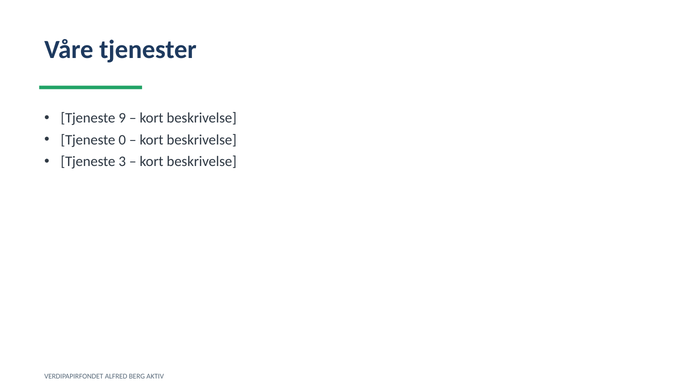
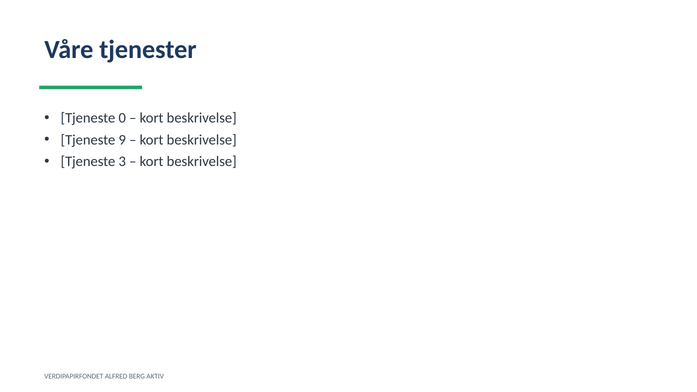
9: 9 -> 0
0: 0 -> 9
